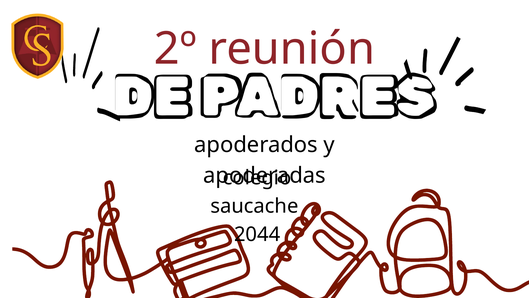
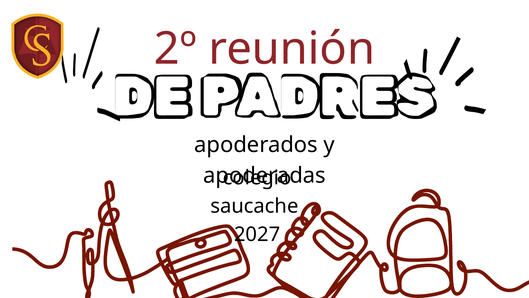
2044: 2044 -> 2027
